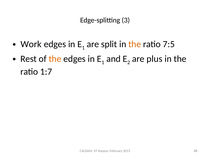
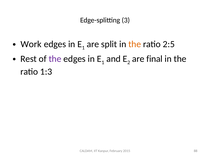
7:5: 7:5 -> 2:5
the at (55, 59) colour: orange -> purple
plus: plus -> final
1:7: 1:7 -> 1:3
